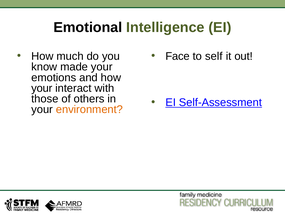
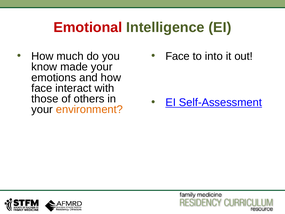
Emotional colour: black -> red
self: self -> into
your at (42, 88): your -> face
